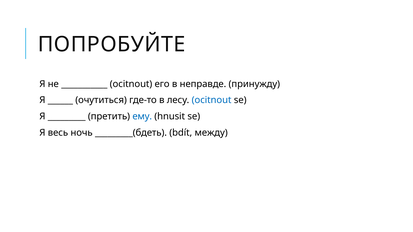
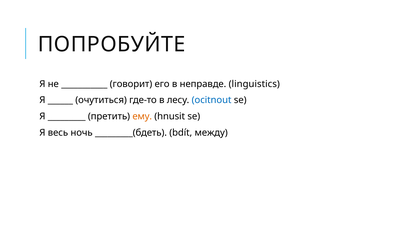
ocitnout at (131, 84): ocitnout -> говорит
принужду: принужду -> linguistics
ему colour: blue -> orange
